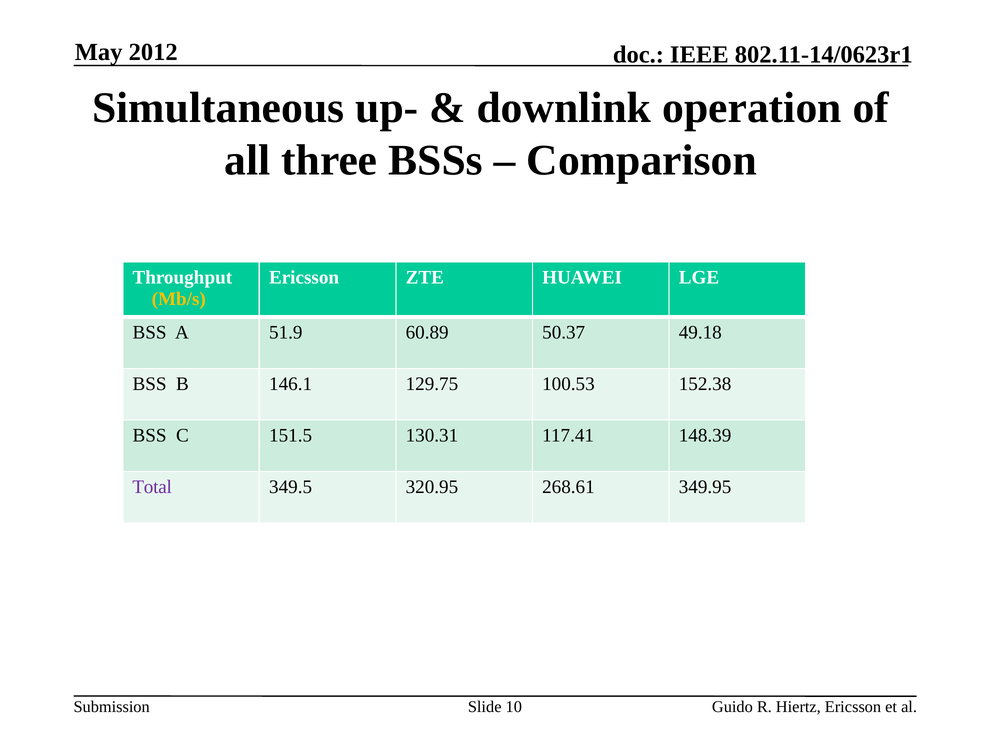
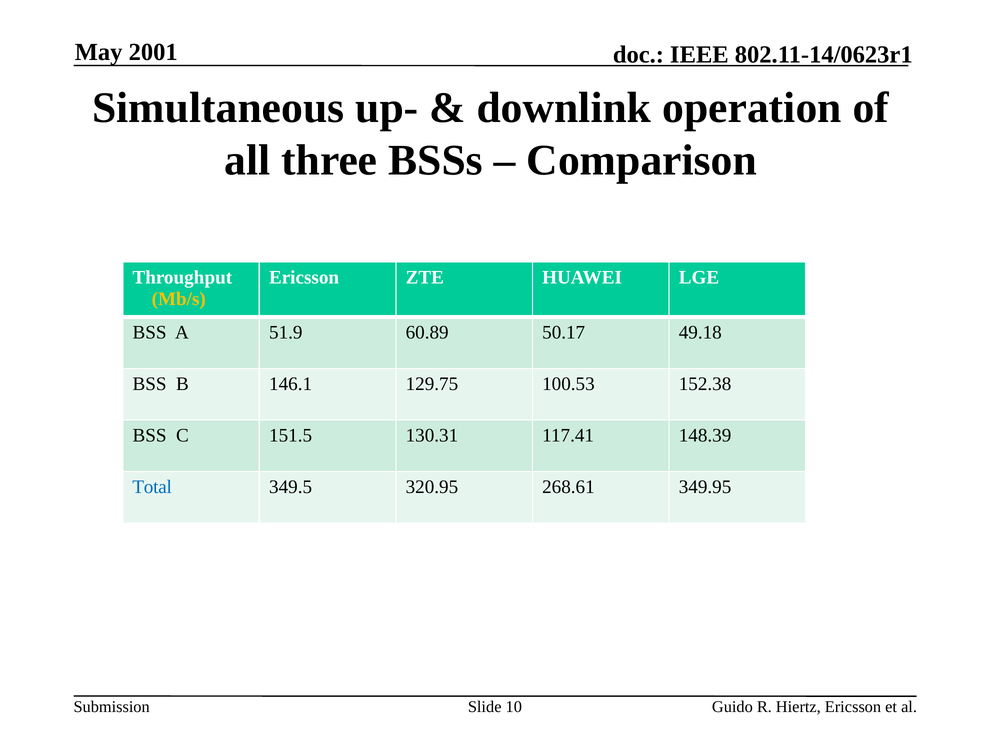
2012: 2012 -> 2001
50.37: 50.37 -> 50.17
Total colour: purple -> blue
